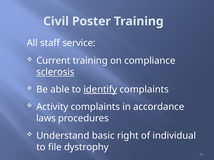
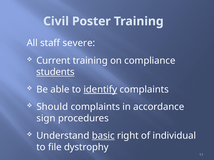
service: service -> severe
sclerosis: sclerosis -> students
Activity: Activity -> Should
laws: laws -> sign
basic underline: none -> present
